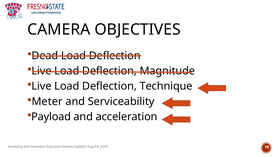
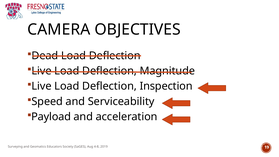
Technique: Technique -> Inspection
Meter: Meter -> Speed
